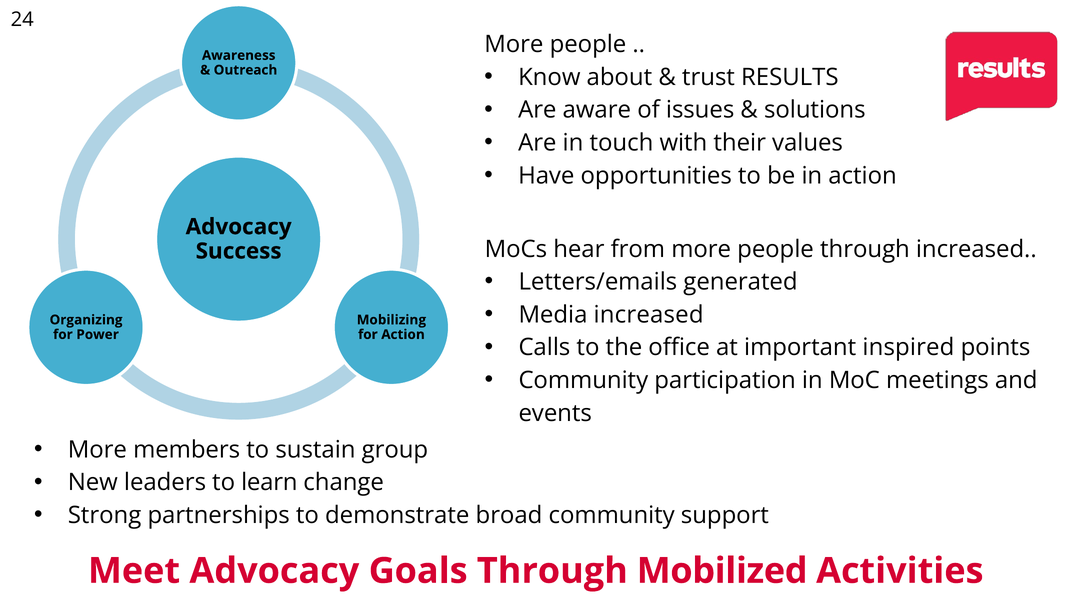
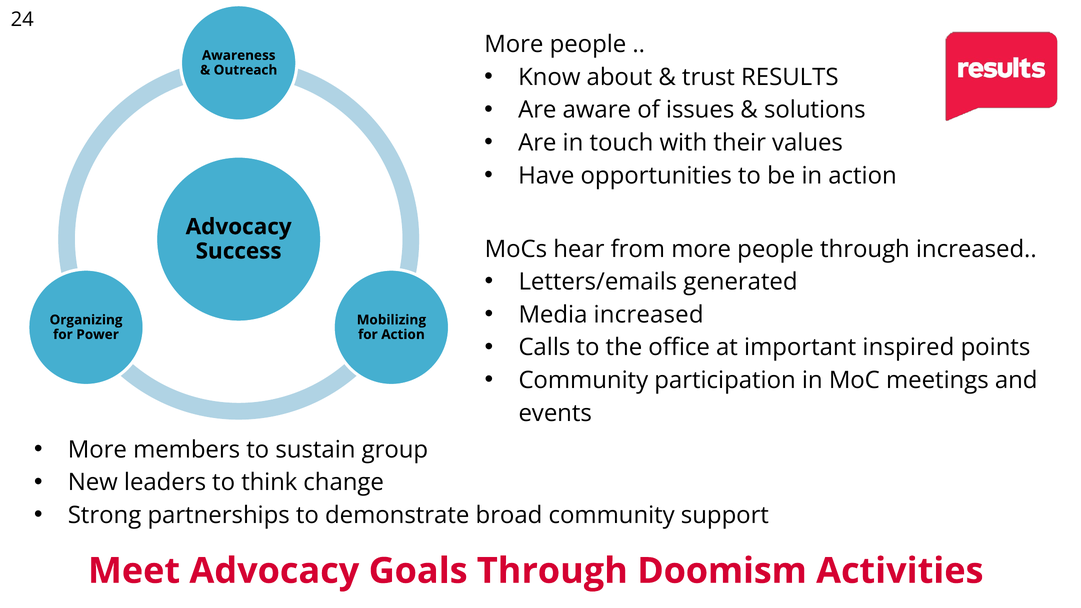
learn: learn -> think
Mobilized: Mobilized -> Doomism
